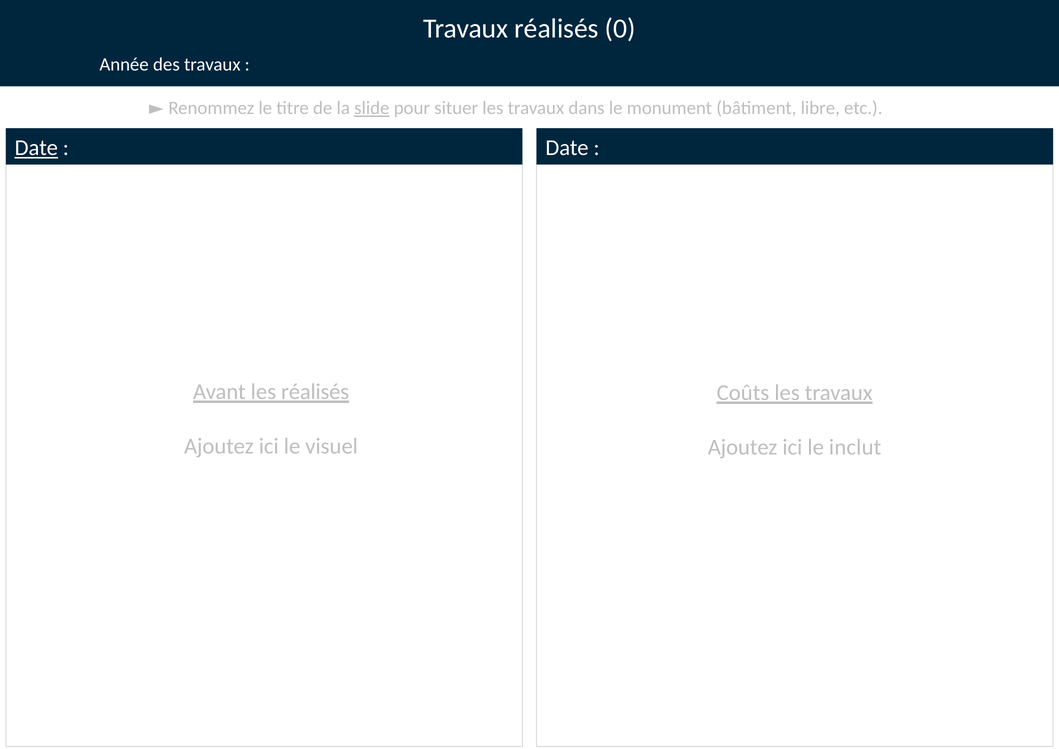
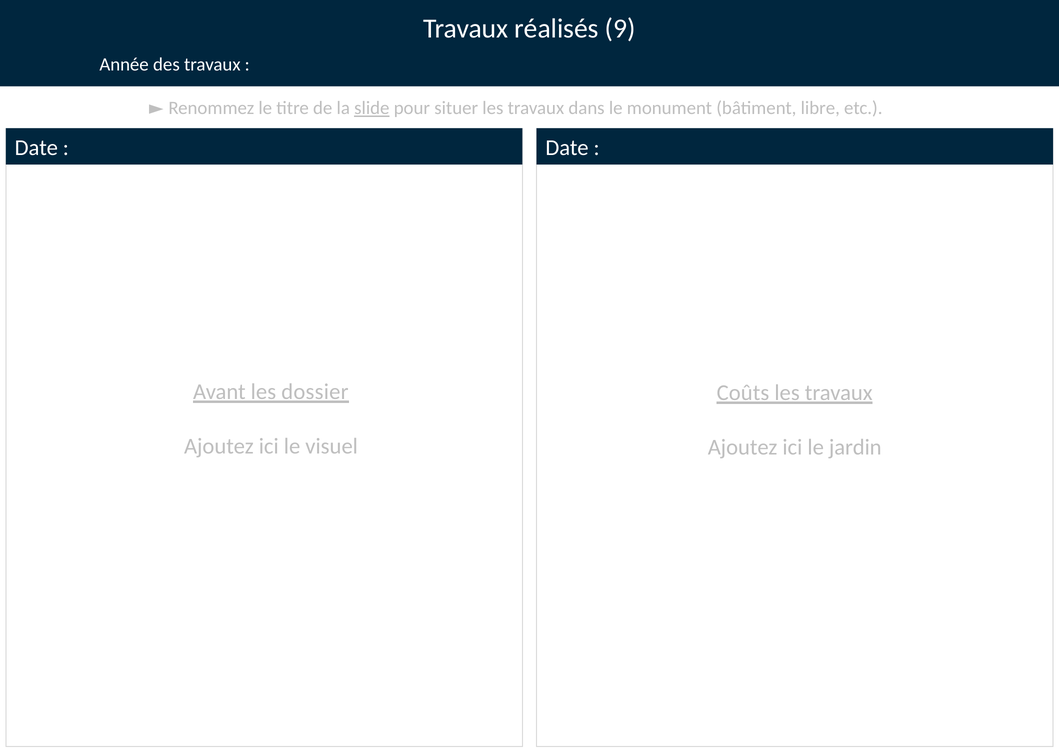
0: 0 -> 9
Date at (36, 148) underline: present -> none
les réalisés: réalisés -> dossier
inclut: inclut -> jardin
